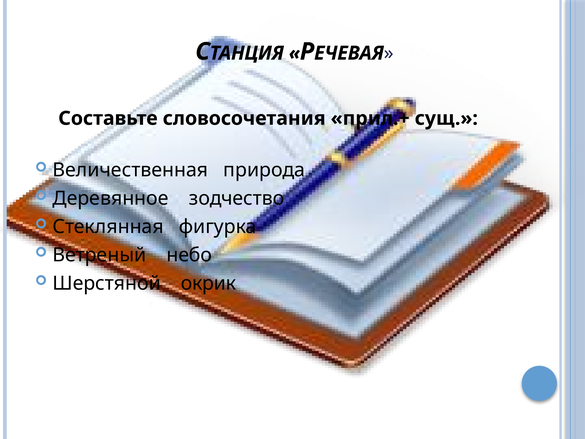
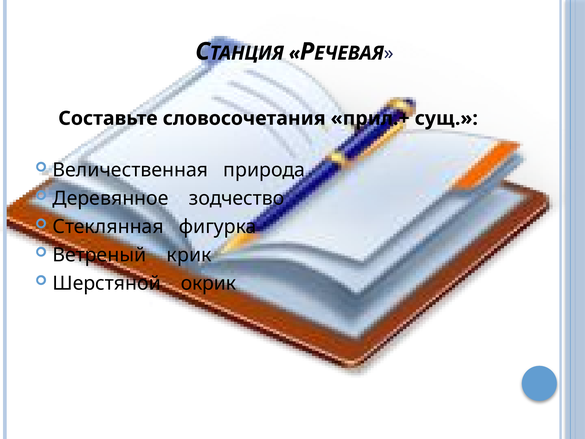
небо: небо -> крик
